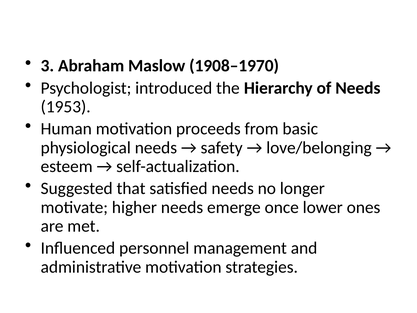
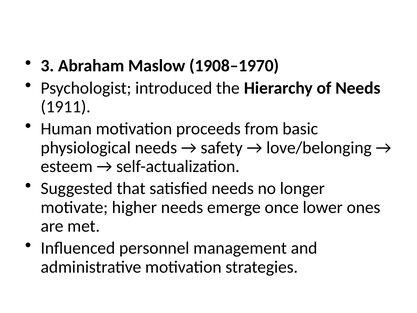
1953: 1953 -> 1911
